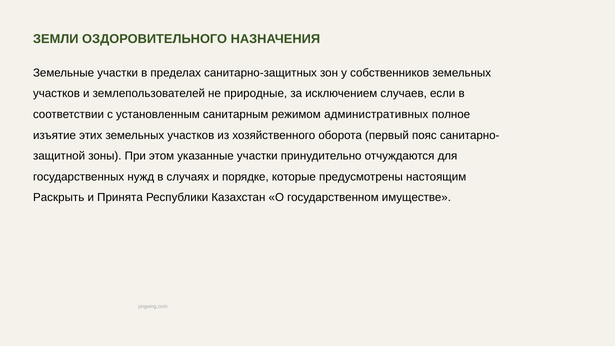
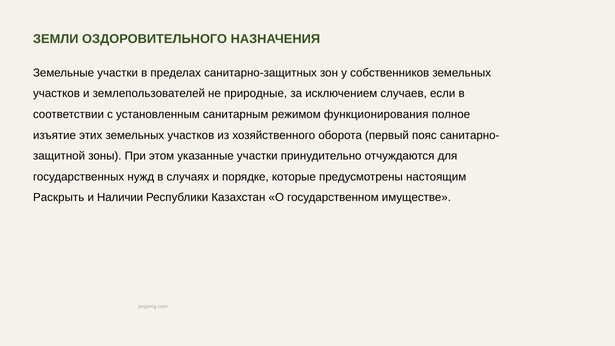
административных: административных -> функционирования
Принята: Принята -> Наличии
